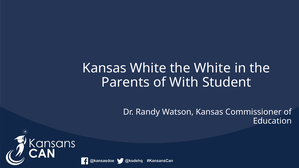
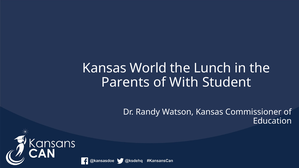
Kansas White: White -> World
the White: White -> Lunch
